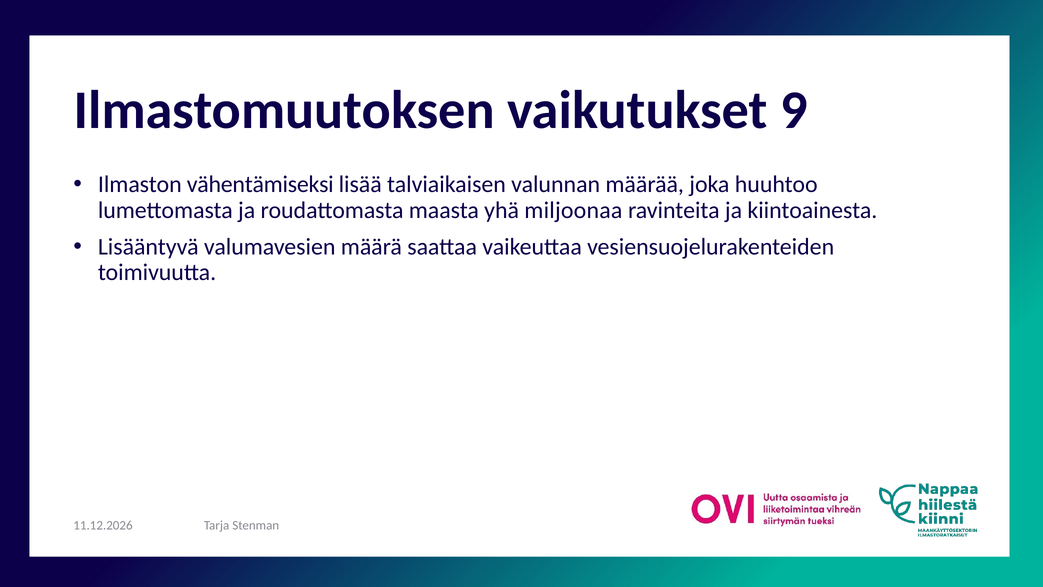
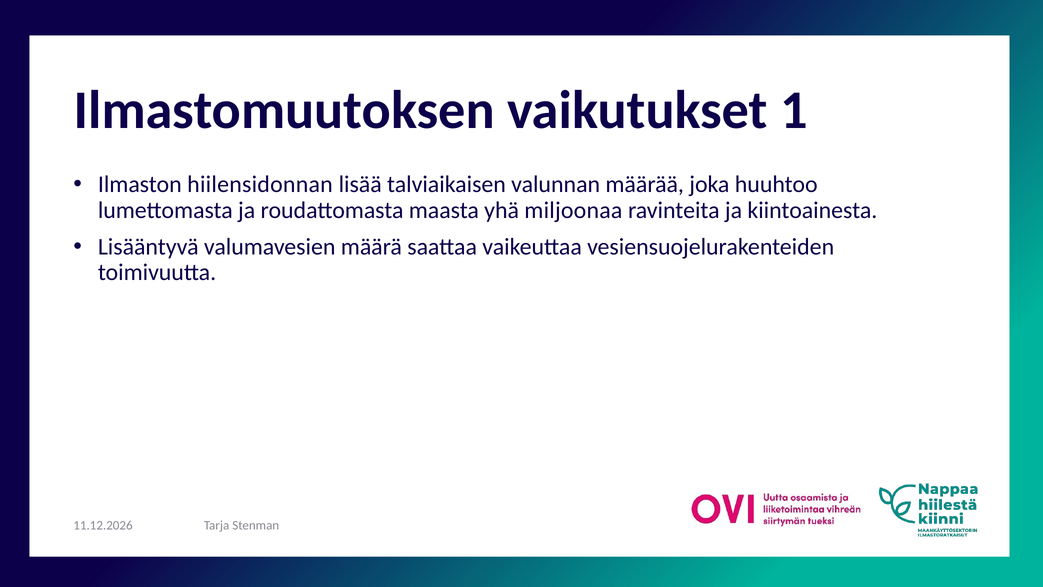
9: 9 -> 1
vähentämiseksi: vähentämiseksi -> hiilensidonnan
